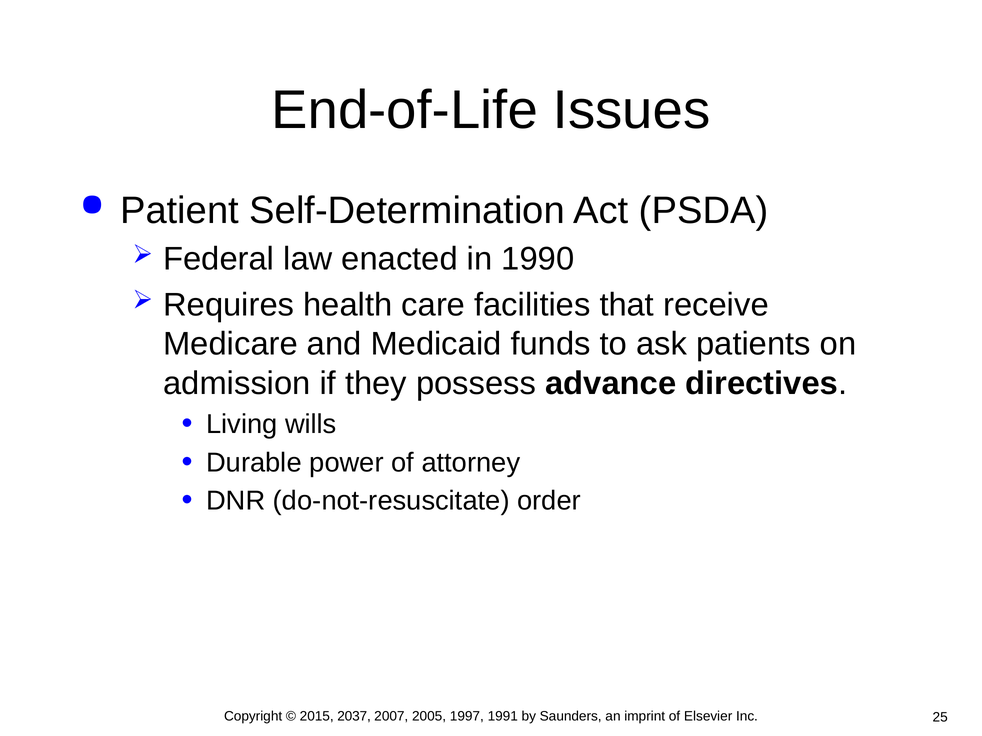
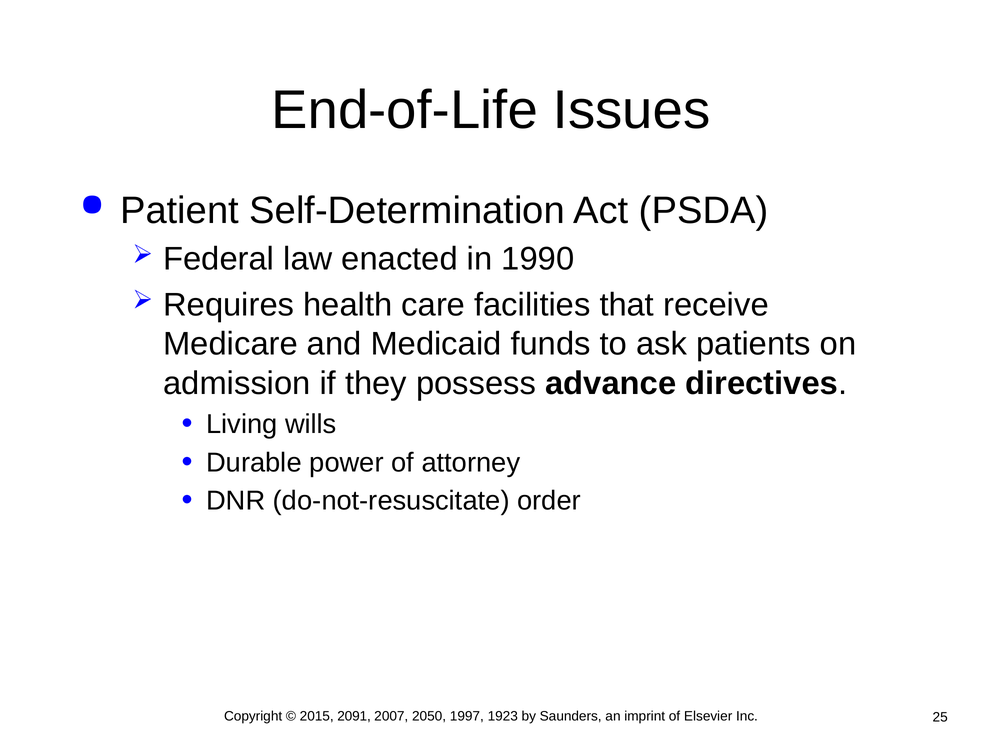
2037: 2037 -> 2091
2005: 2005 -> 2050
1991: 1991 -> 1923
